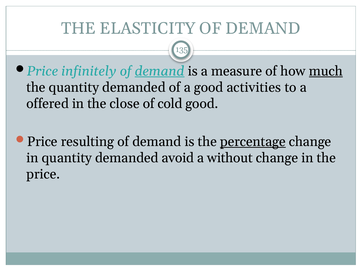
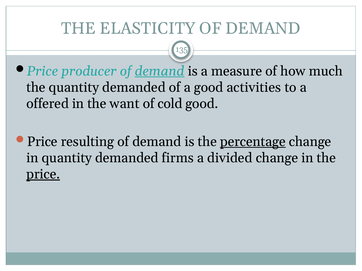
infinitely: infinitely -> producer
much underline: present -> none
close: close -> want
avoid: avoid -> firms
without: without -> divided
price at (43, 174) underline: none -> present
